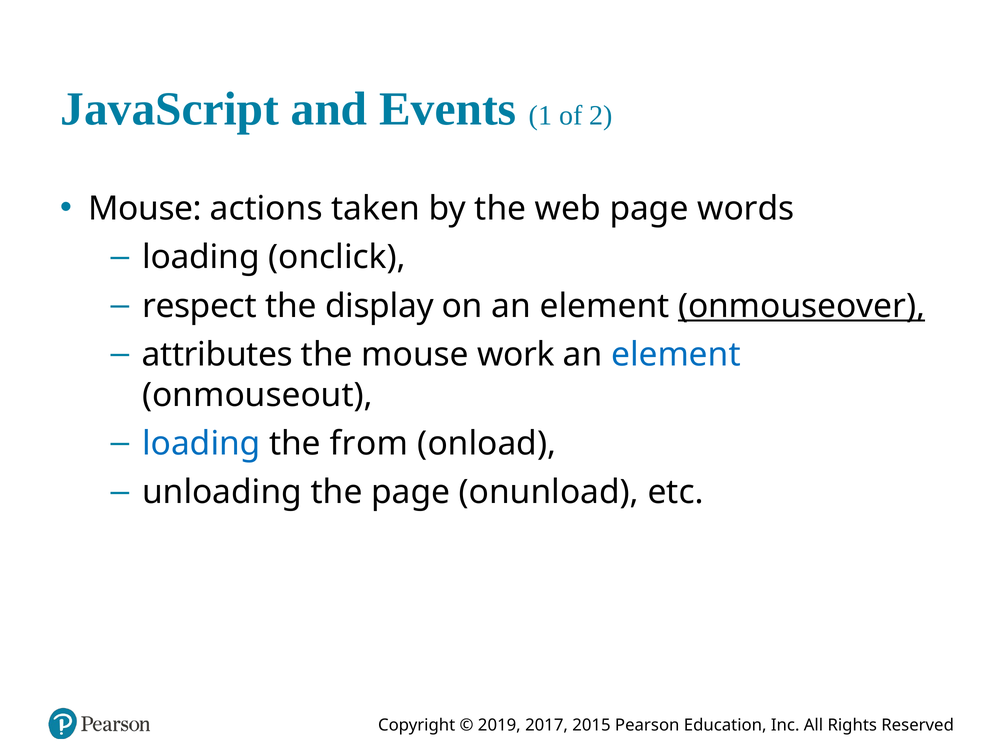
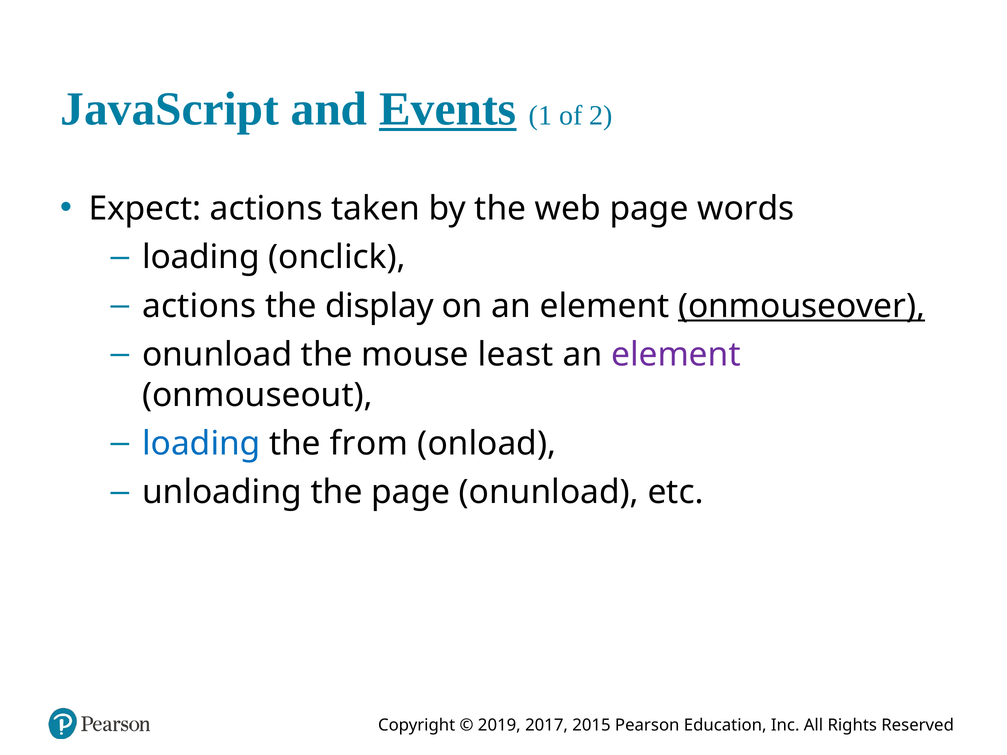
Events underline: none -> present
Mouse at (145, 209): Mouse -> Expect
respect at (199, 306): respect -> actions
attributes at (217, 355): attributes -> onunload
work: work -> least
element at (676, 355) colour: blue -> purple
